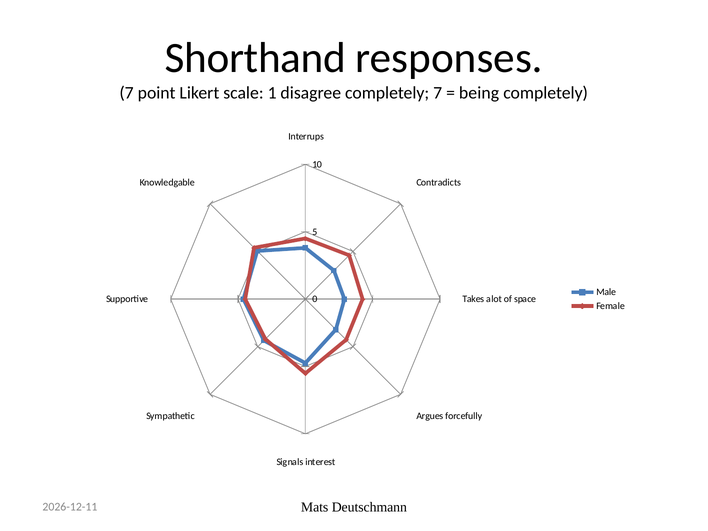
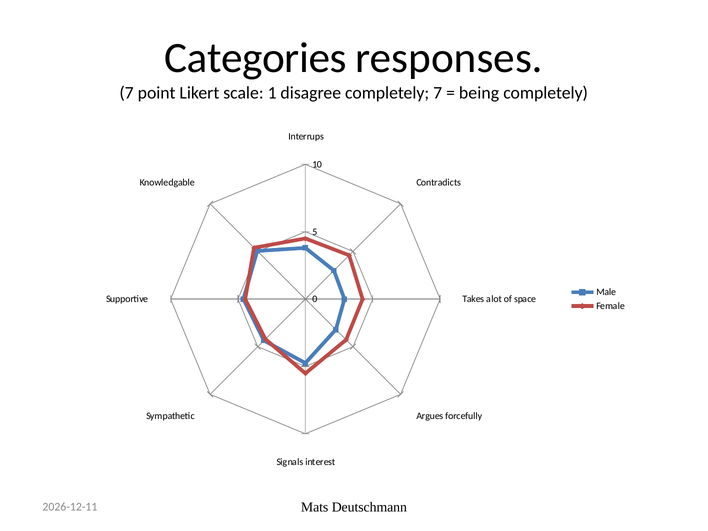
Shorthand: Shorthand -> Categories
